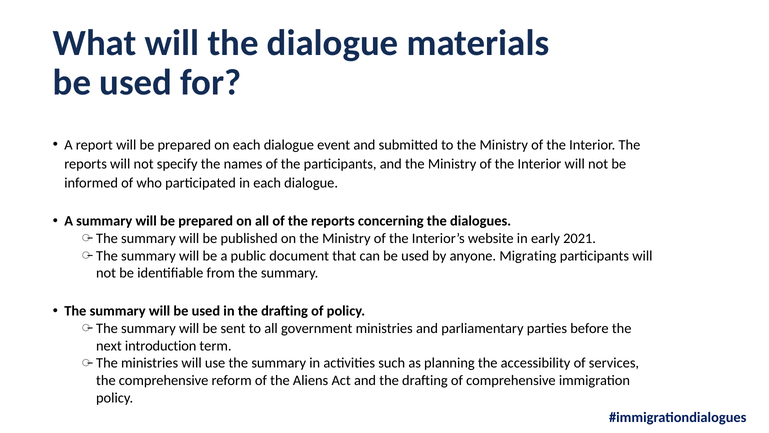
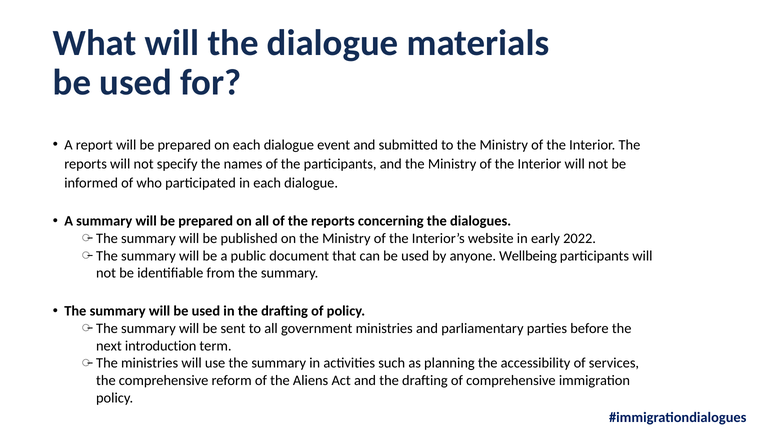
2021: 2021 -> 2022
Migrating: Migrating -> Wellbeing
